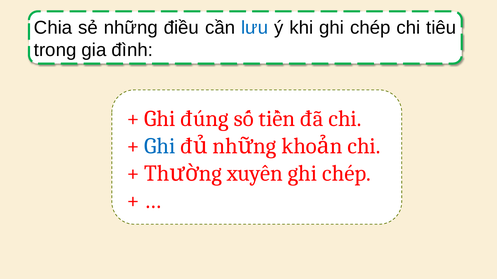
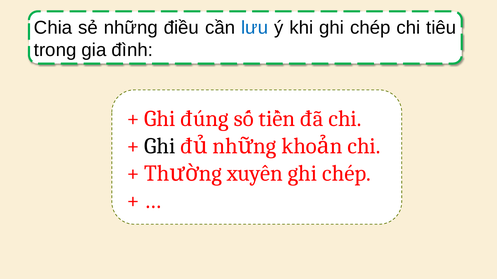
Ghi at (160, 146) colour: blue -> black
